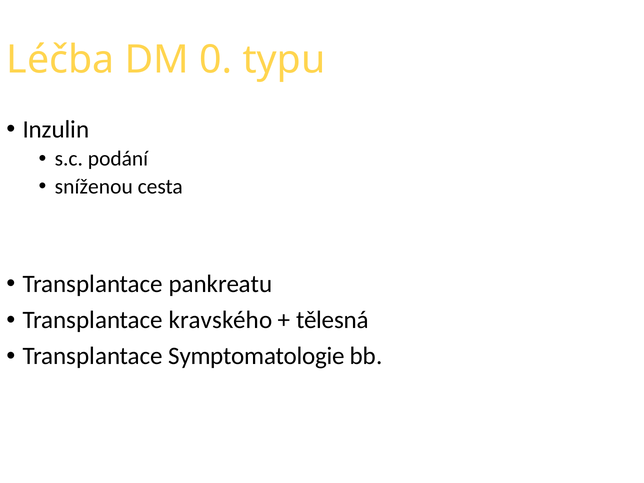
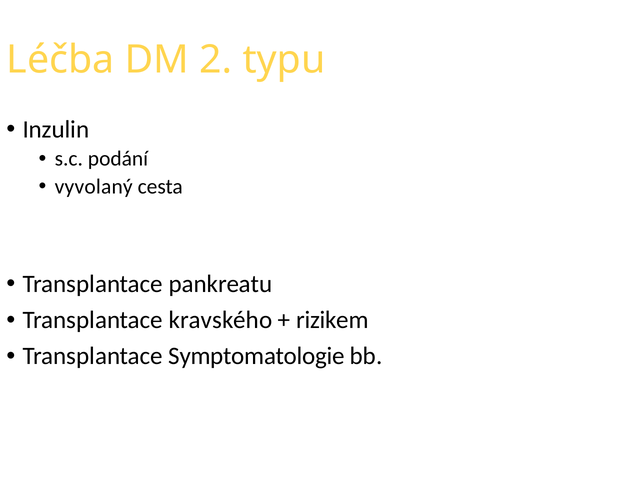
0: 0 -> 2
sníženou: sníženou -> vyvolaný
tělesná: tělesná -> rizikem
